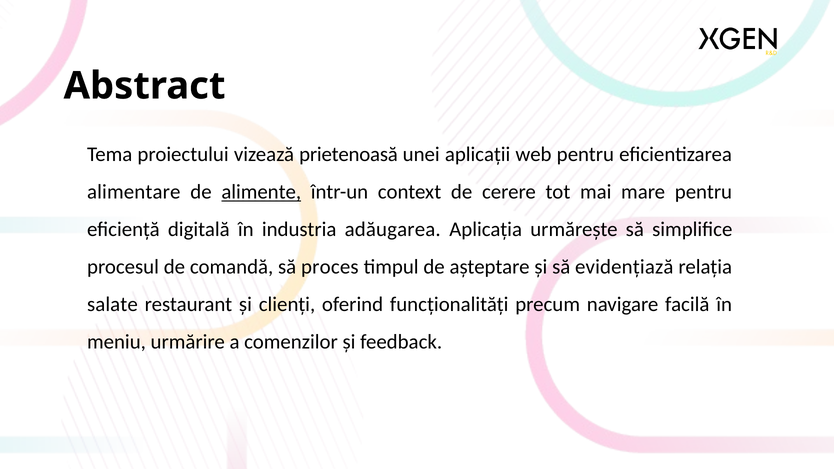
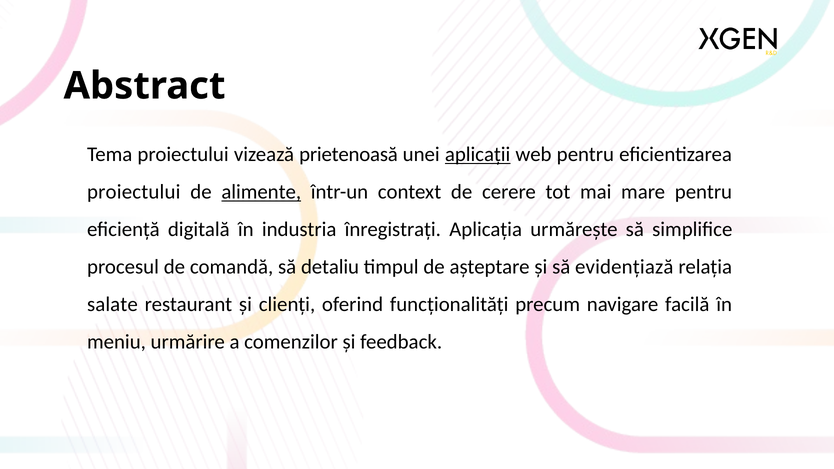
aplicații underline: none -> present
alimentare at (134, 192): alimentare -> proiectului
adăugarea: adăugarea -> înregistrați
proces: proces -> detaliu
